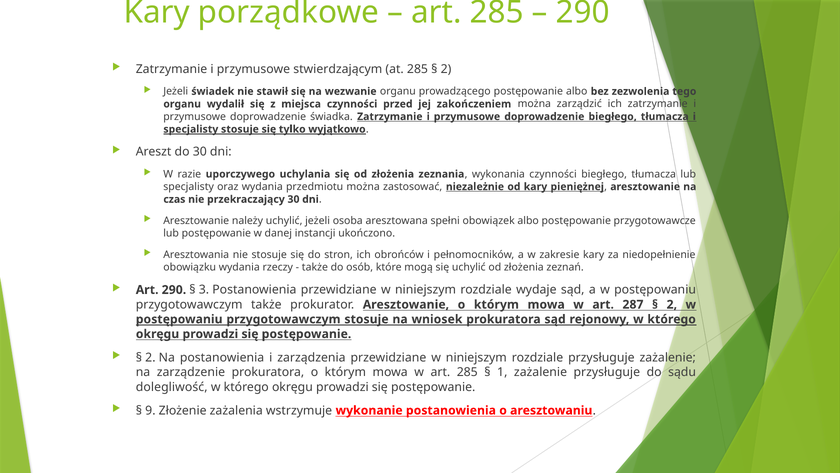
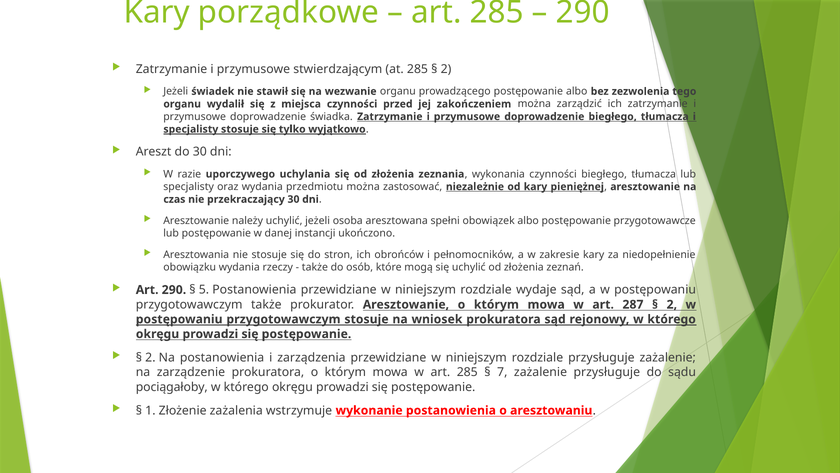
3: 3 -> 5
1: 1 -> 7
dolegliwość: dolegliwość -> pociągałoby
9: 9 -> 1
